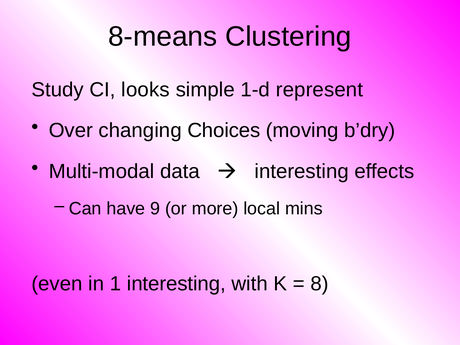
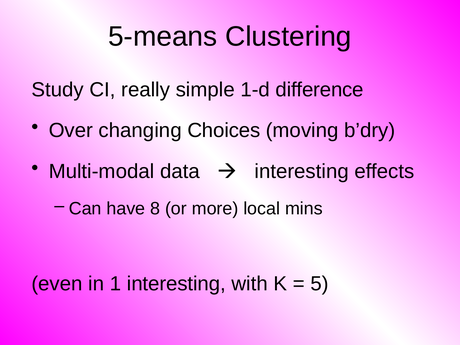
8-means: 8-means -> 5-means
looks: looks -> really
represent: represent -> difference
9: 9 -> 8
8: 8 -> 5
